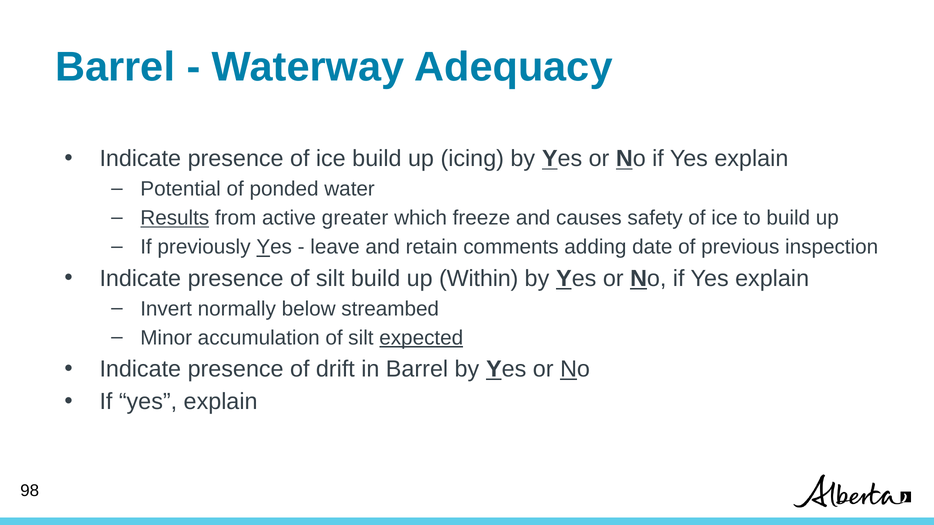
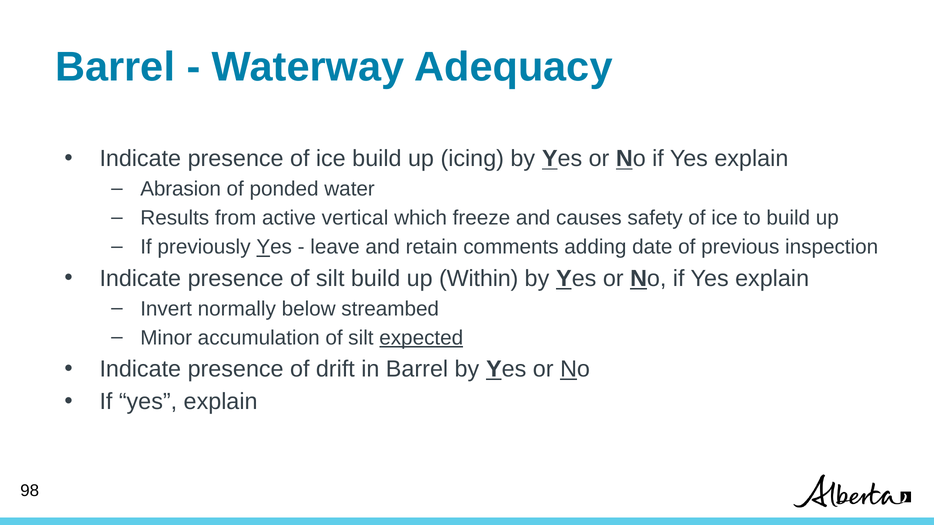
Potential: Potential -> Abrasion
Results underline: present -> none
greater: greater -> vertical
